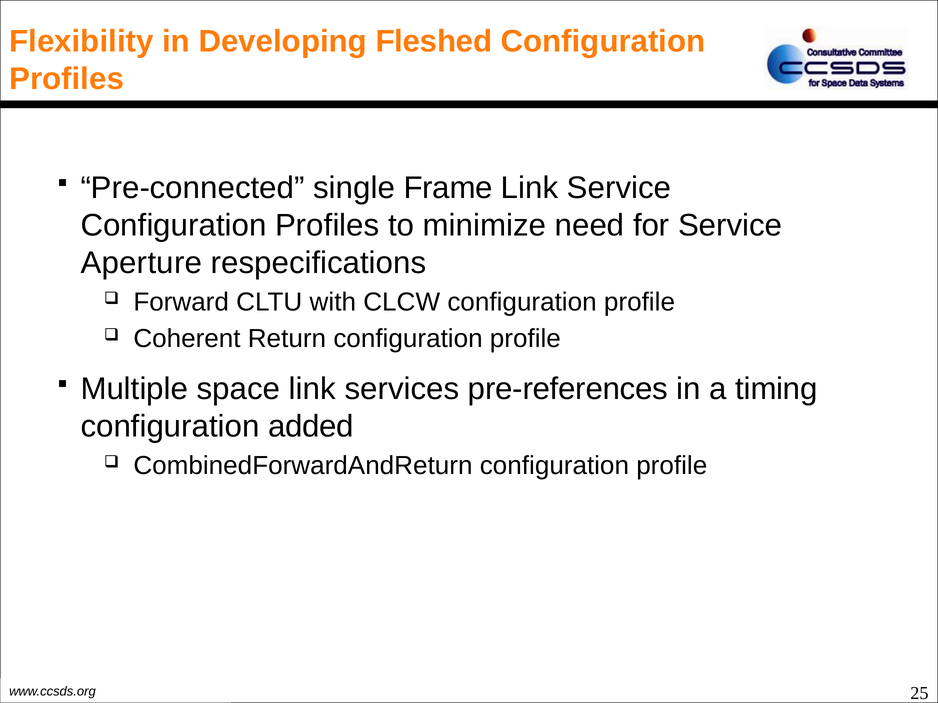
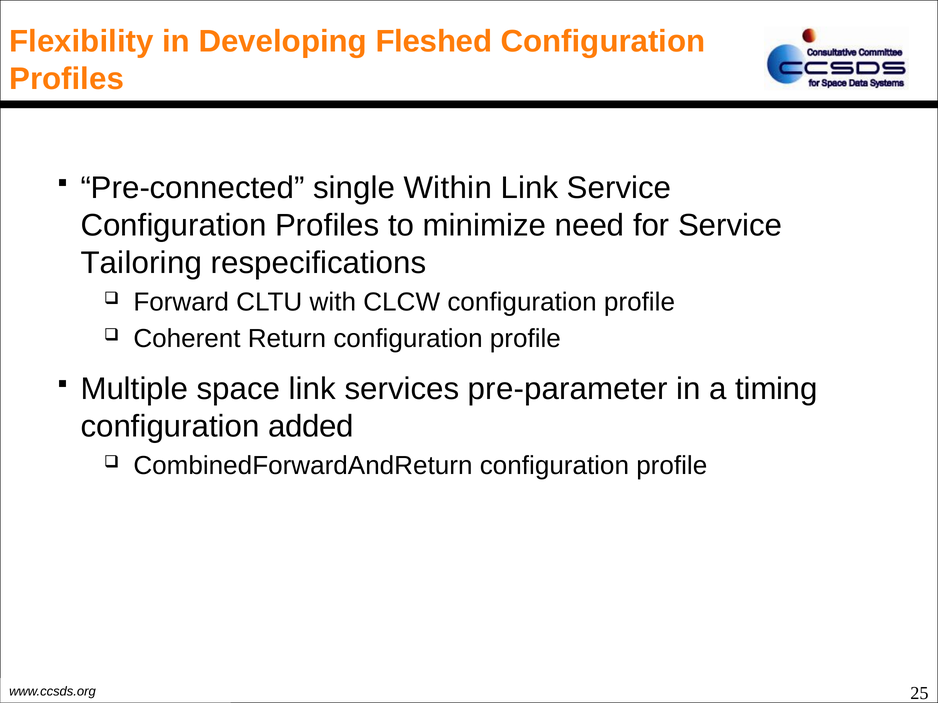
Frame: Frame -> Within
Aperture: Aperture -> Tailoring
pre-references: pre-references -> pre-parameter
